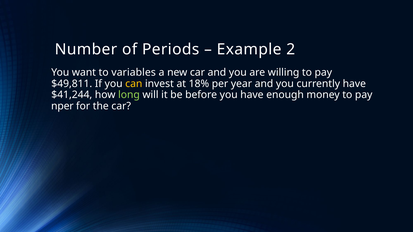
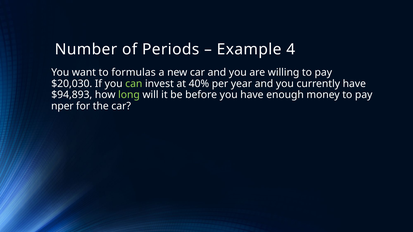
2: 2 -> 4
variables: variables -> formulas
$49,811: $49,811 -> $20,030
can colour: yellow -> light green
18%: 18% -> 40%
$41,244: $41,244 -> $94,893
